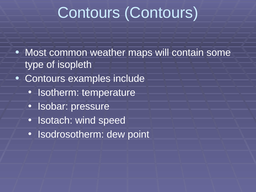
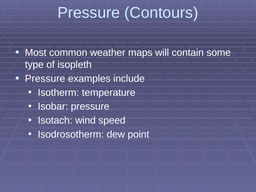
Contours at (89, 13): Contours -> Pressure
Contours at (45, 79): Contours -> Pressure
